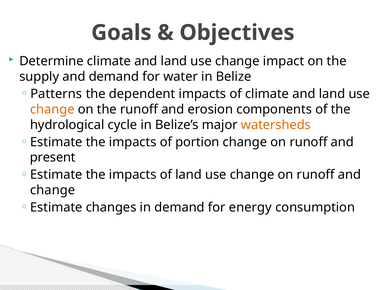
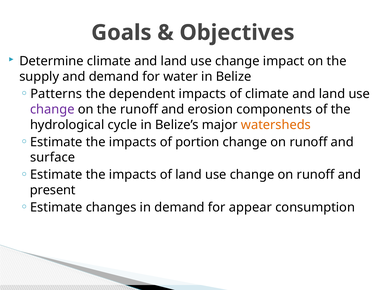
change at (52, 109) colour: orange -> purple
present: present -> surface
change at (53, 190): change -> present
energy: energy -> appear
